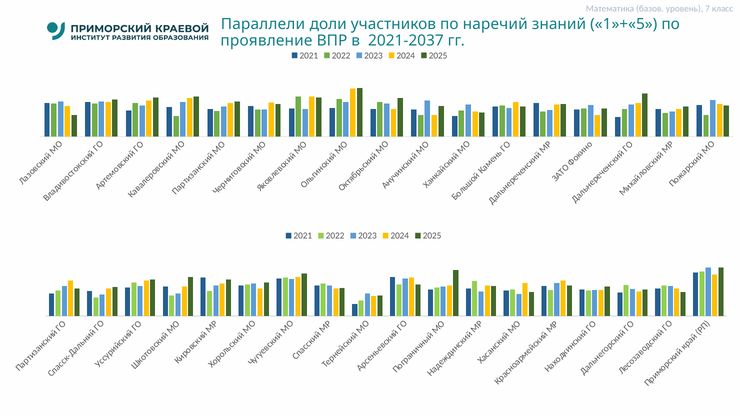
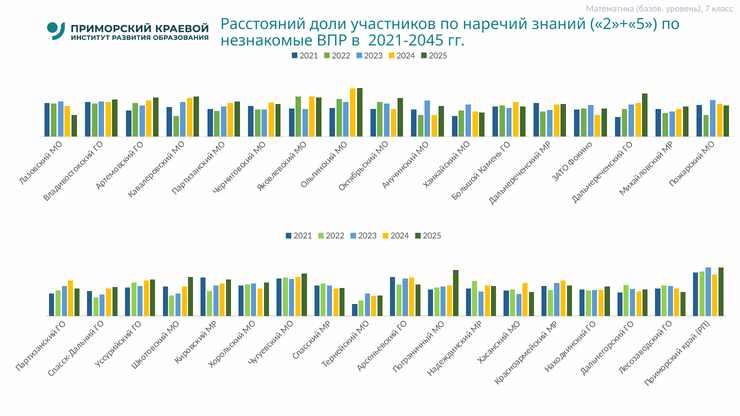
Параллели: Параллели -> Расстояний
1»+«5: 1»+«5 -> 2»+«5
проявление: проявление -> незнакомые
2021-2037: 2021-2037 -> 2021-2045
